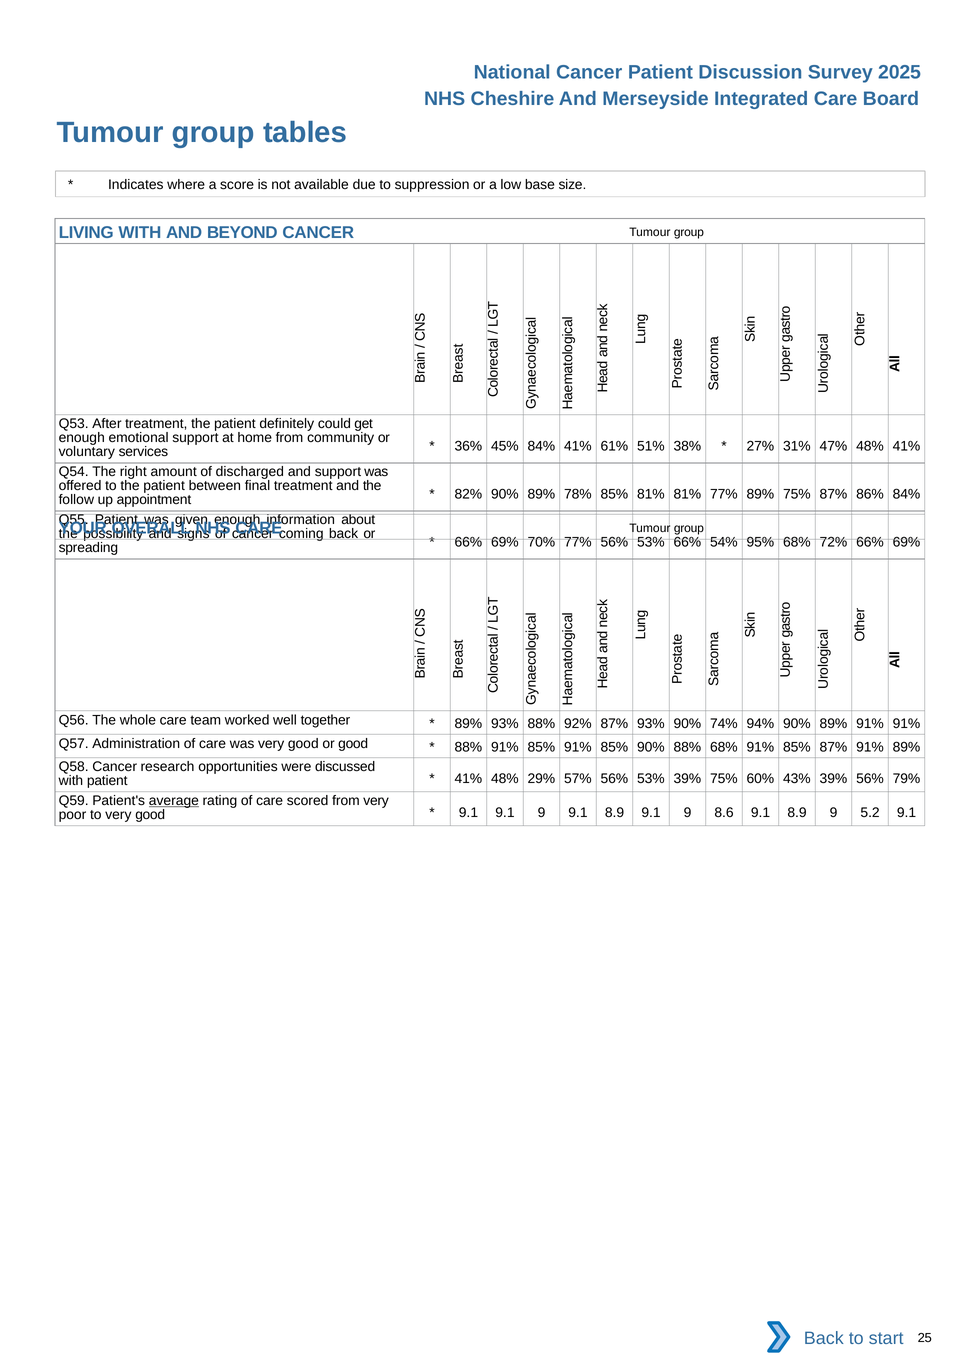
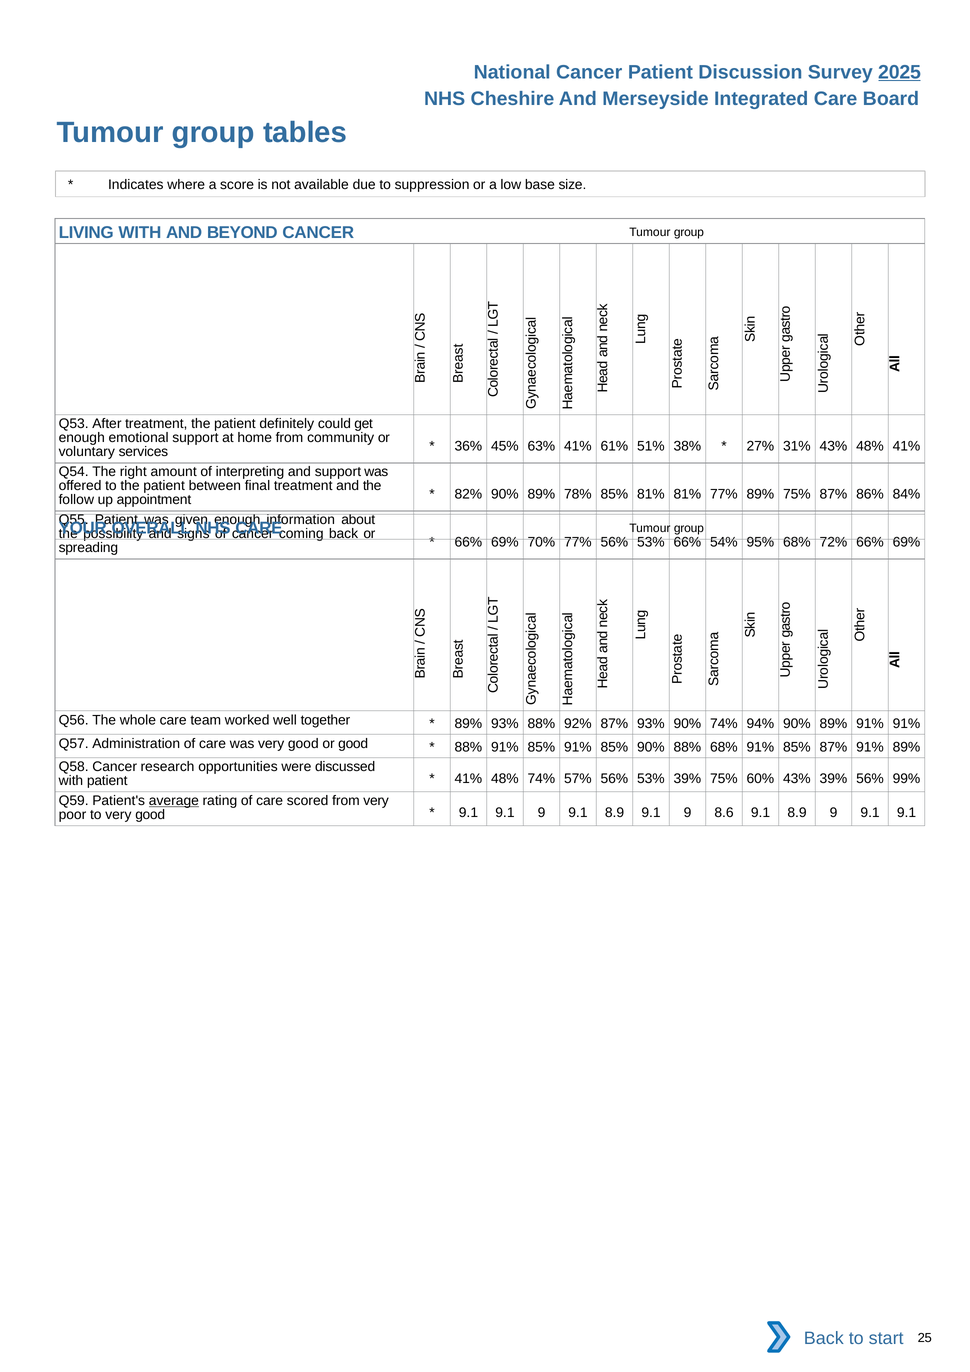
2025 underline: none -> present
45% 84%: 84% -> 63%
31% 47%: 47% -> 43%
discharged: discharged -> interpreting
48% 29%: 29% -> 74%
79%: 79% -> 99%
8.9 9 5.2: 5.2 -> 9.1
